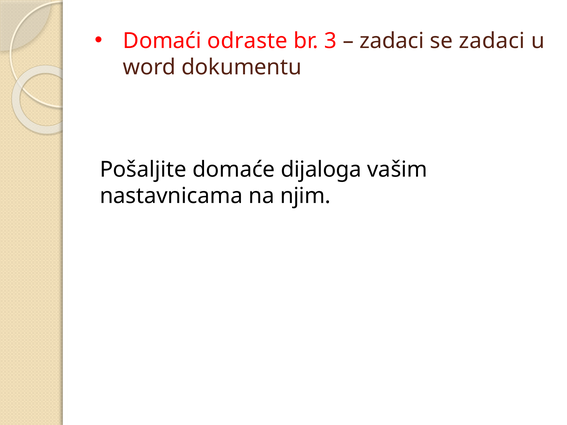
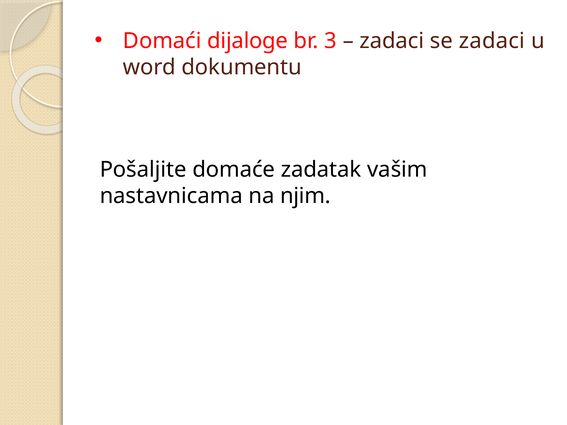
odraste: odraste -> dijaloge
dijaloga: dijaloga -> zadatak
